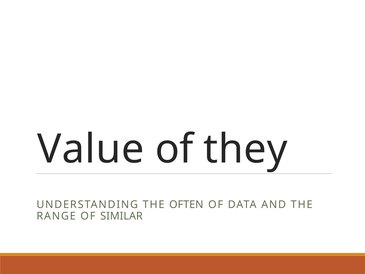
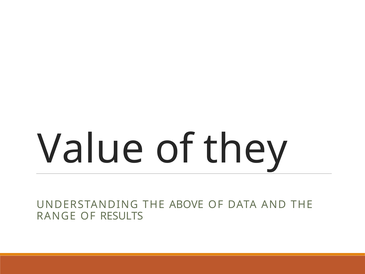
OFTEN: OFTEN -> ABOVE
SIMILAR: SIMILAR -> RESULTS
